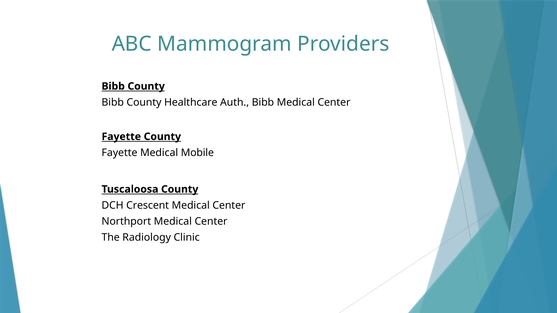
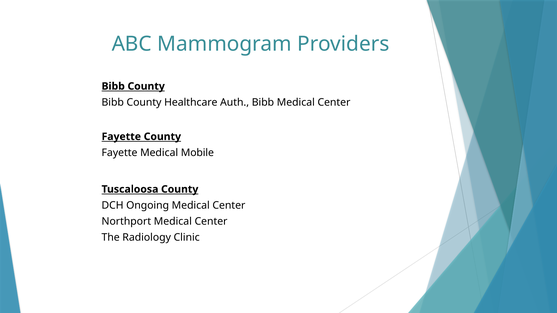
Crescent: Crescent -> Ongoing
